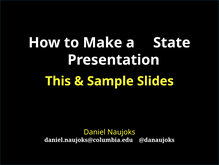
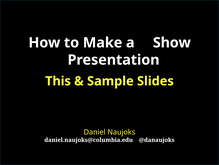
State: State -> Show
